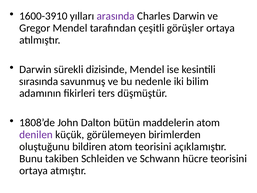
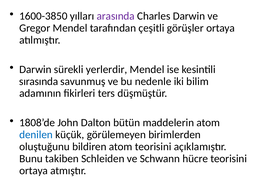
1600-3910: 1600-3910 -> 1600-3850
dizisinde: dizisinde -> yerlerdir
denilen colour: purple -> blue
